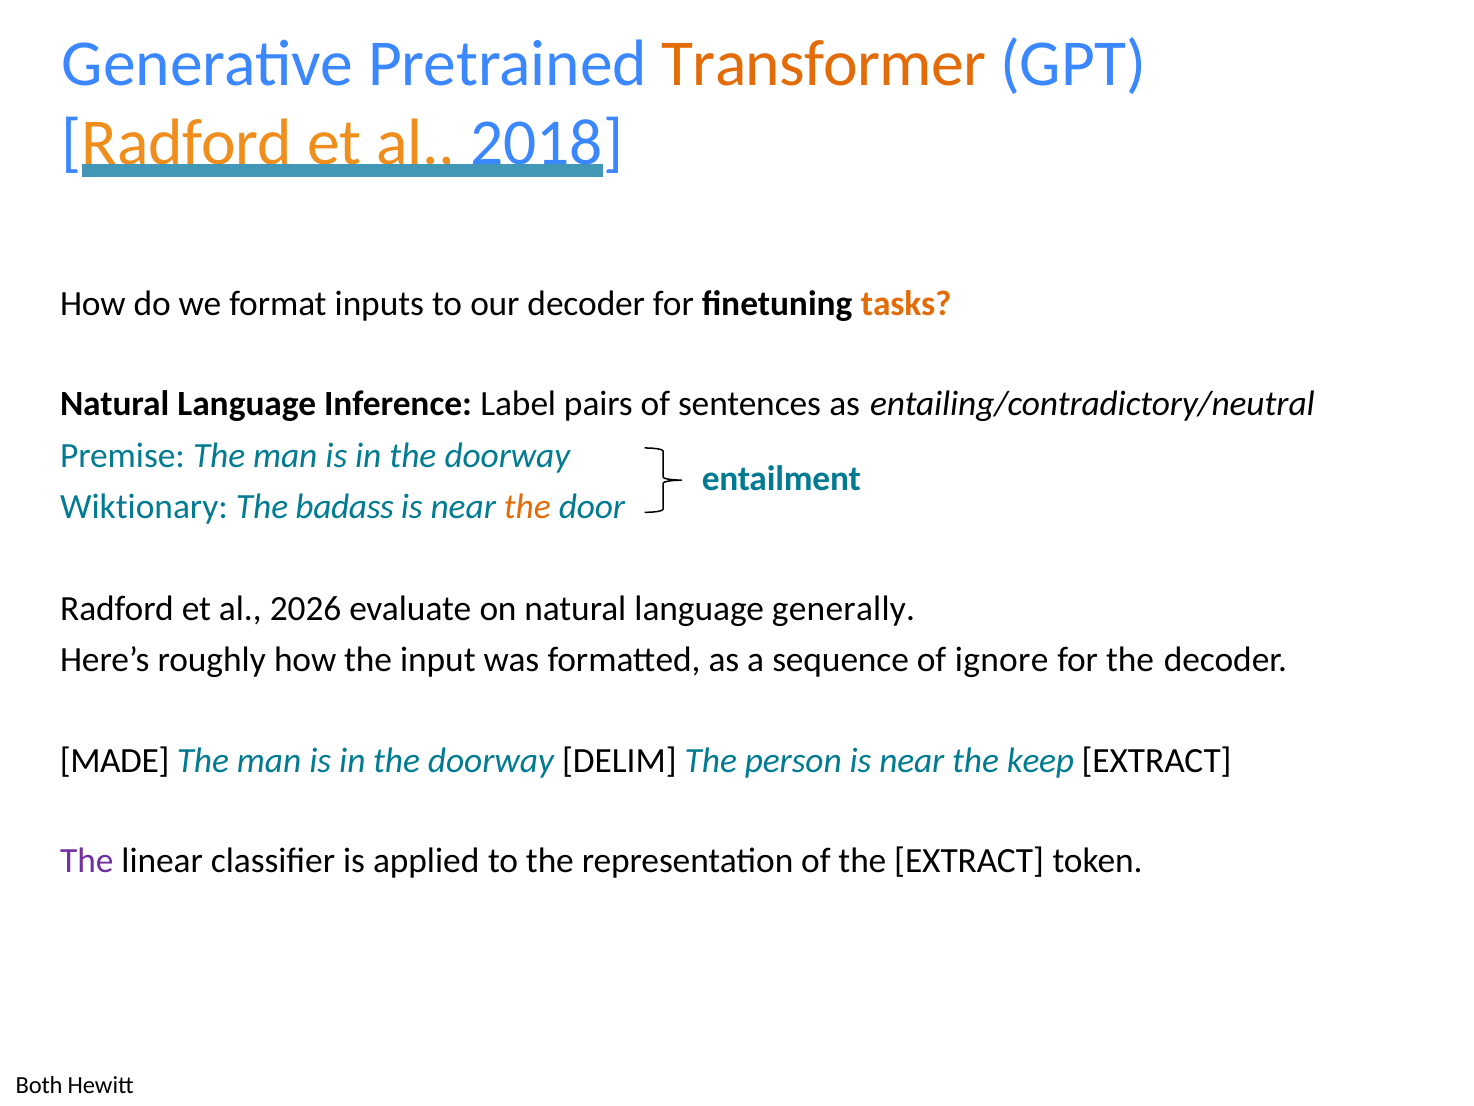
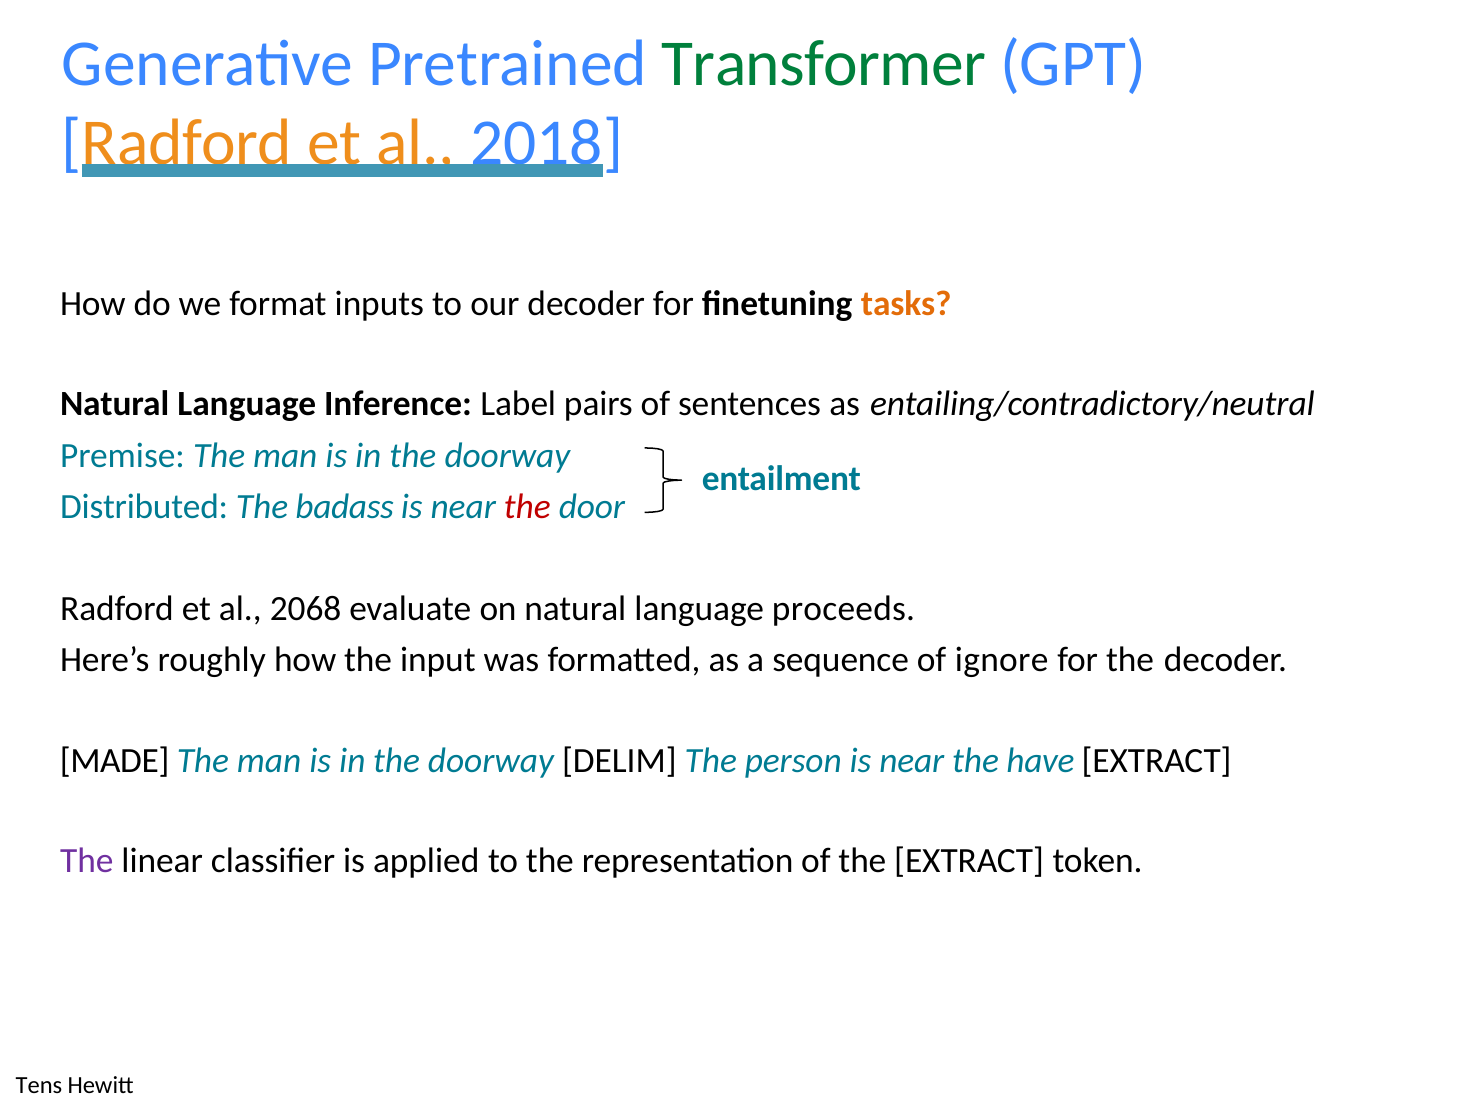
Transformer colour: orange -> green
Wiktionary: Wiktionary -> Distributed
the at (527, 507) colour: orange -> red
2026: 2026 -> 2068
generally: generally -> proceeds
keep: keep -> have
Both: Both -> Tens
